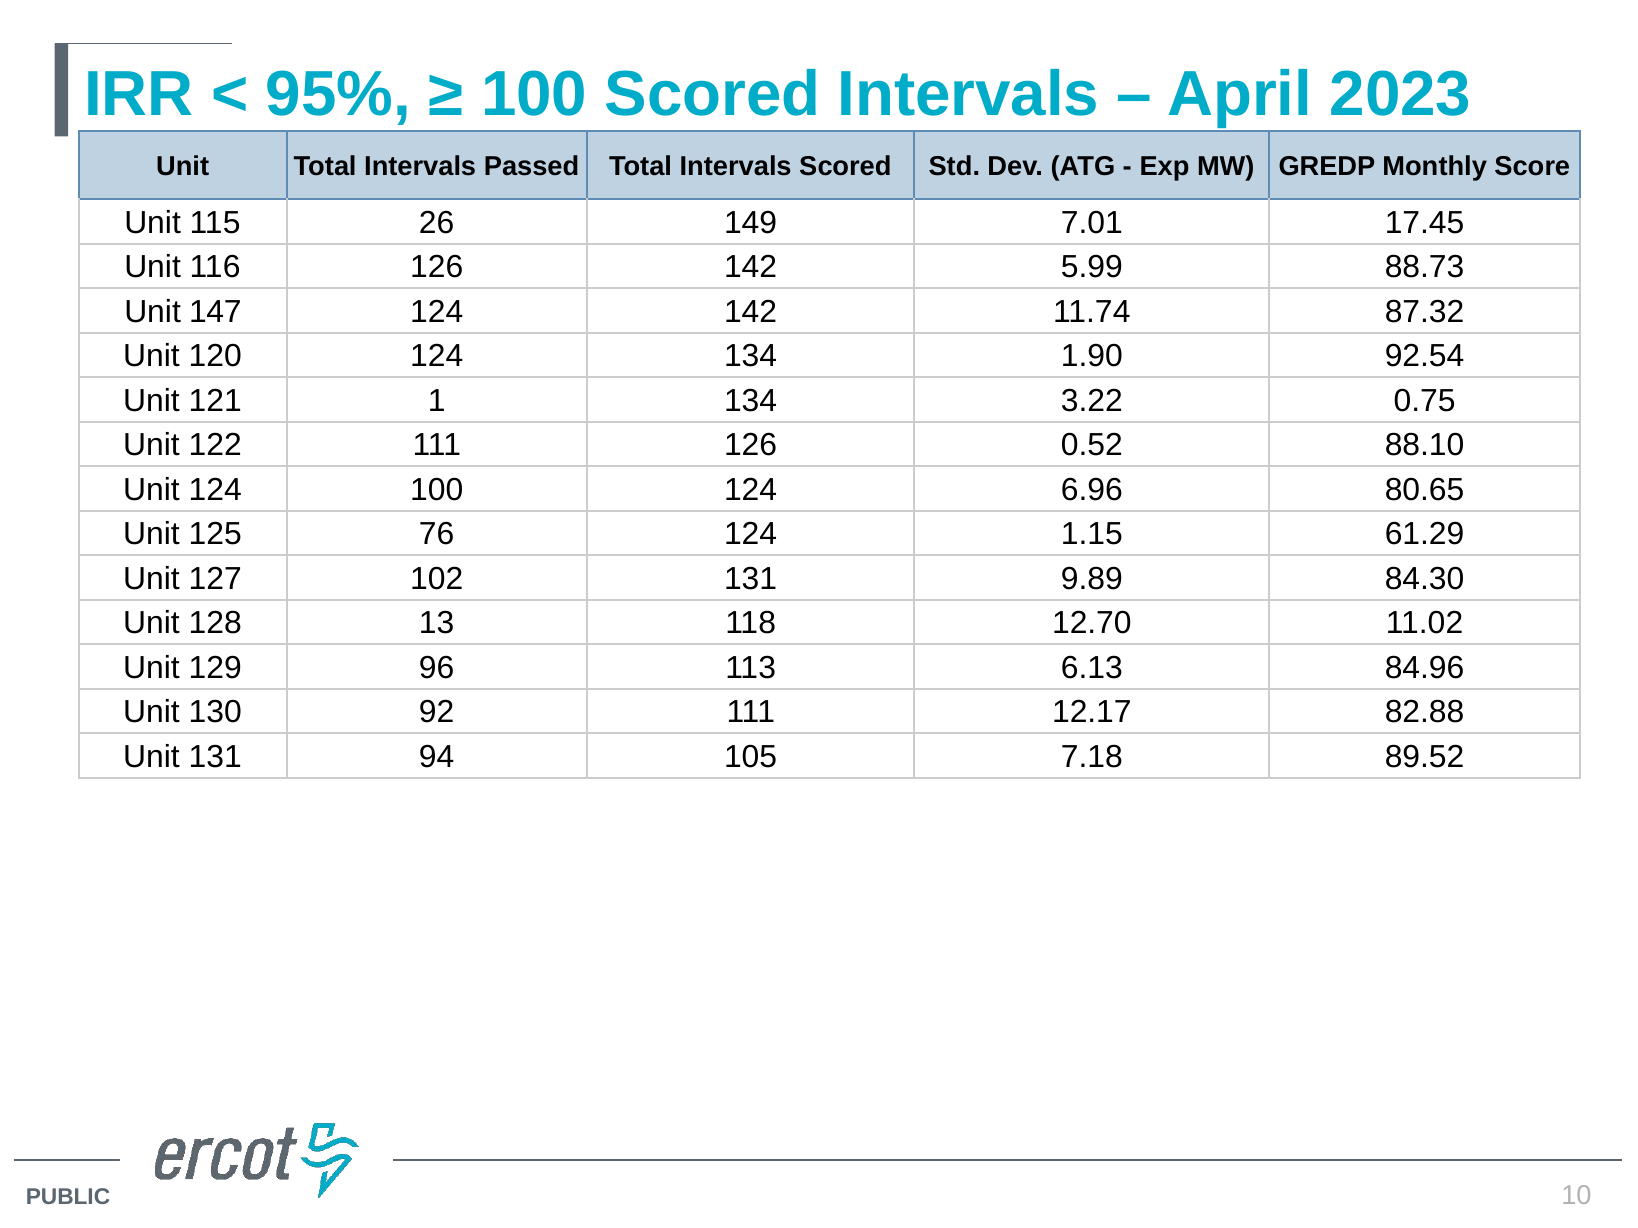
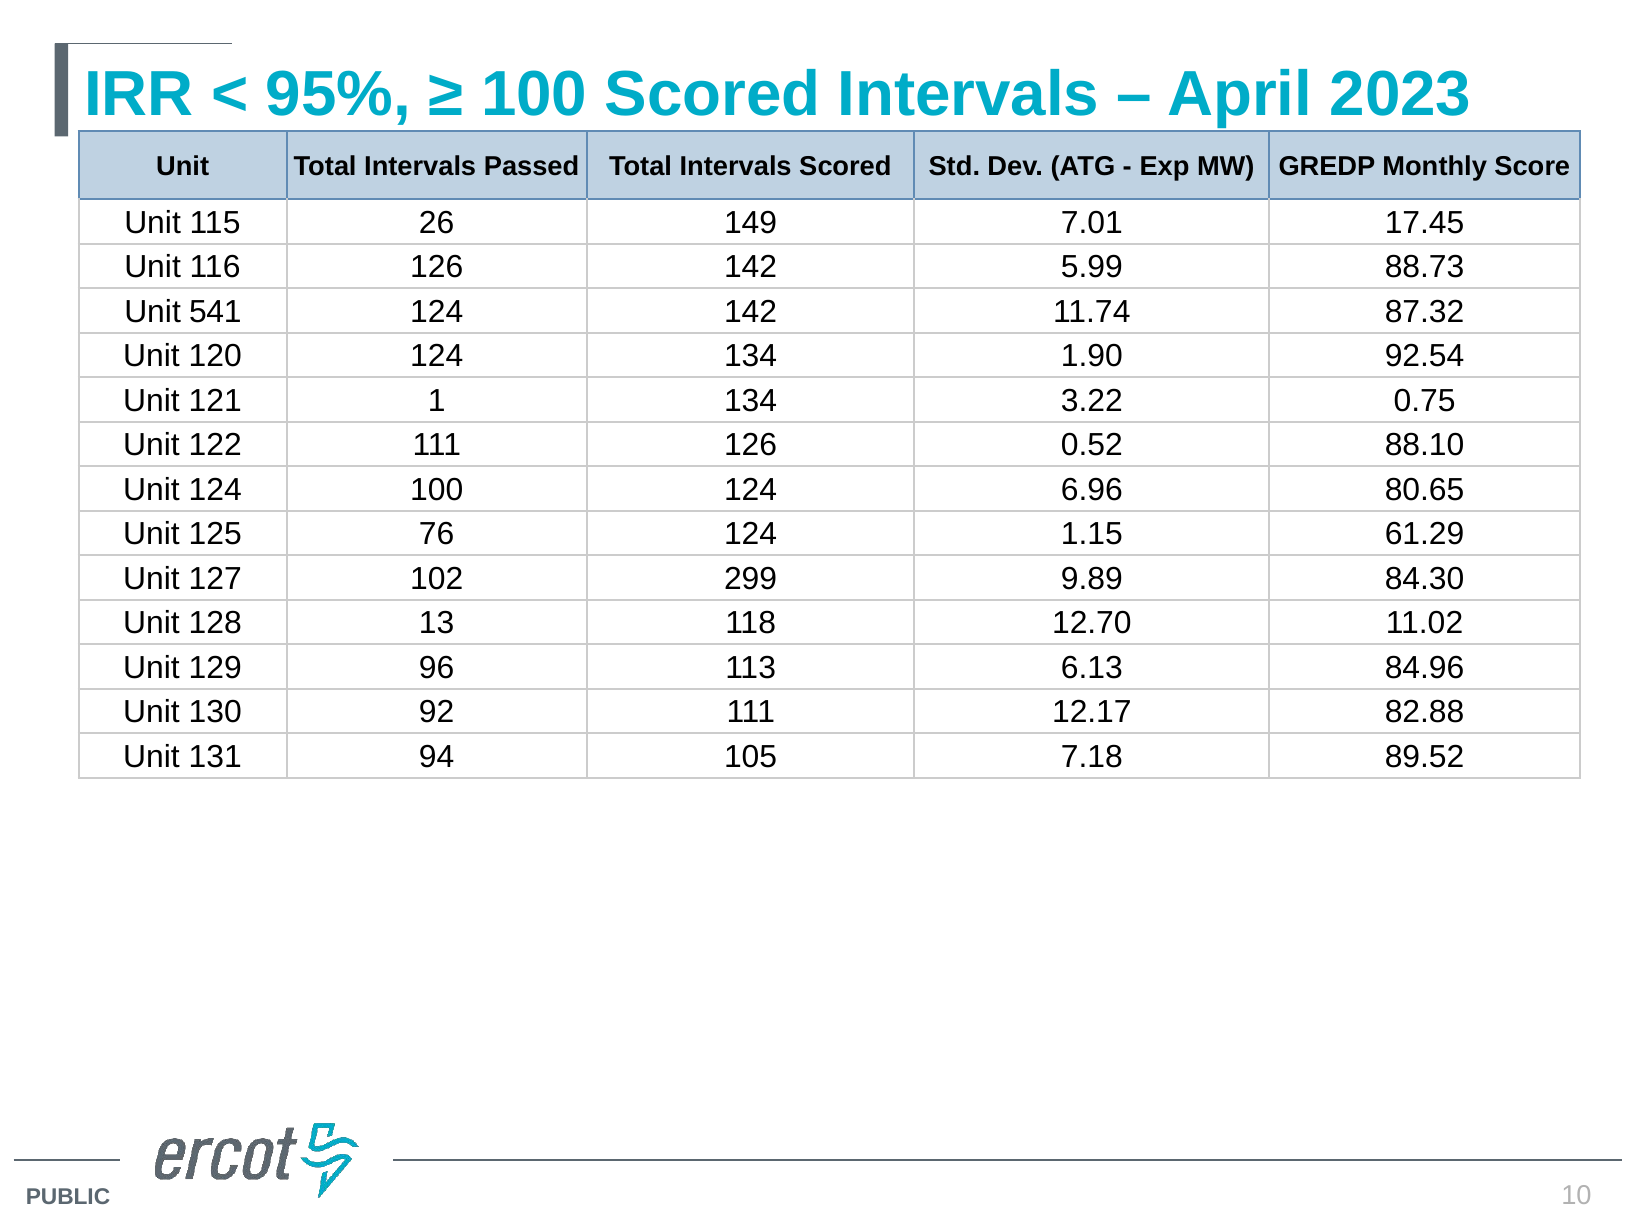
147: 147 -> 541
102 131: 131 -> 299
